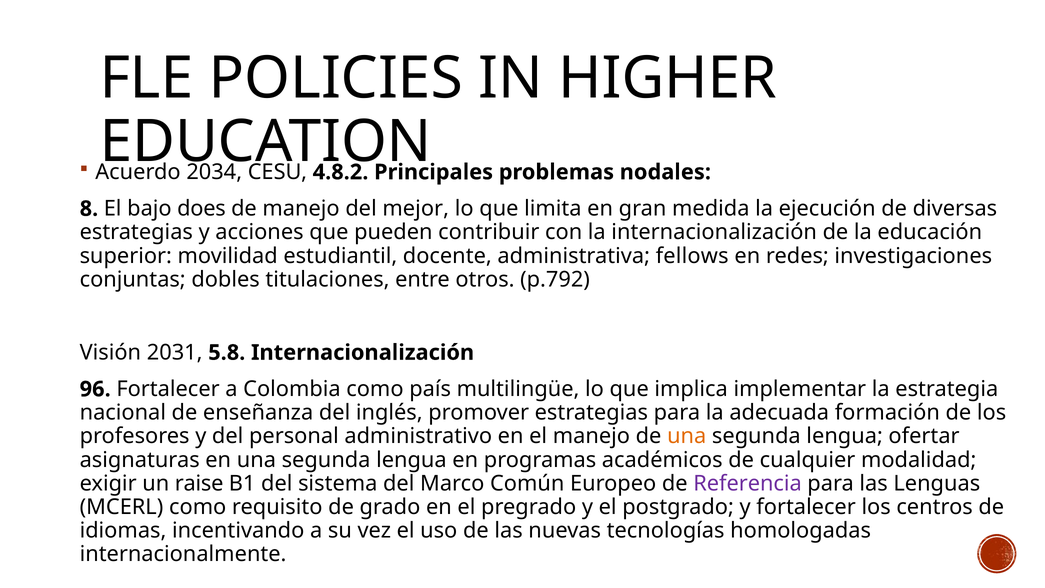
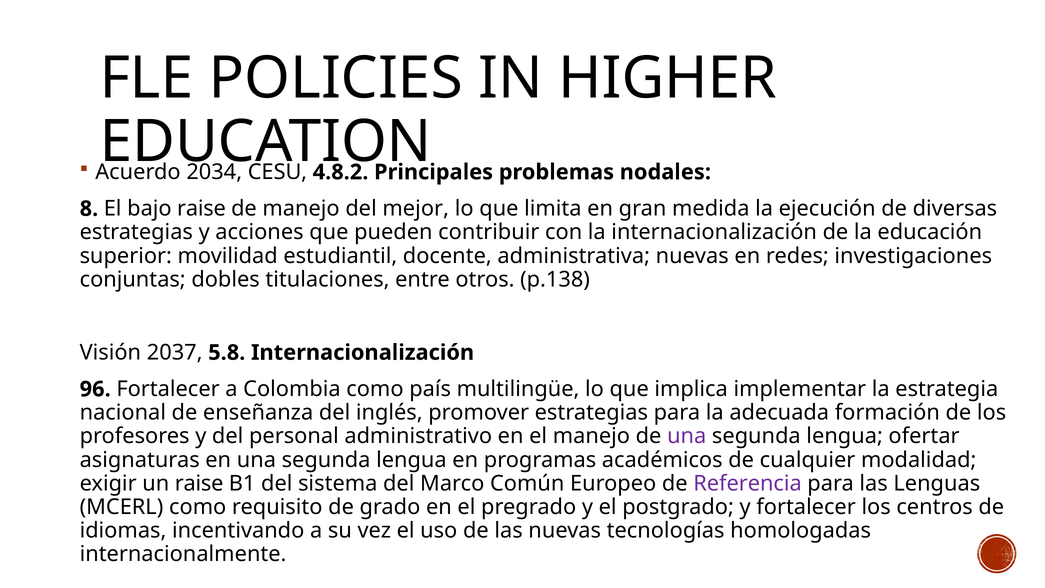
bajo does: does -> raise
administrativa fellows: fellows -> nuevas
p.792: p.792 -> p.138
2031: 2031 -> 2037
una at (687, 436) colour: orange -> purple
